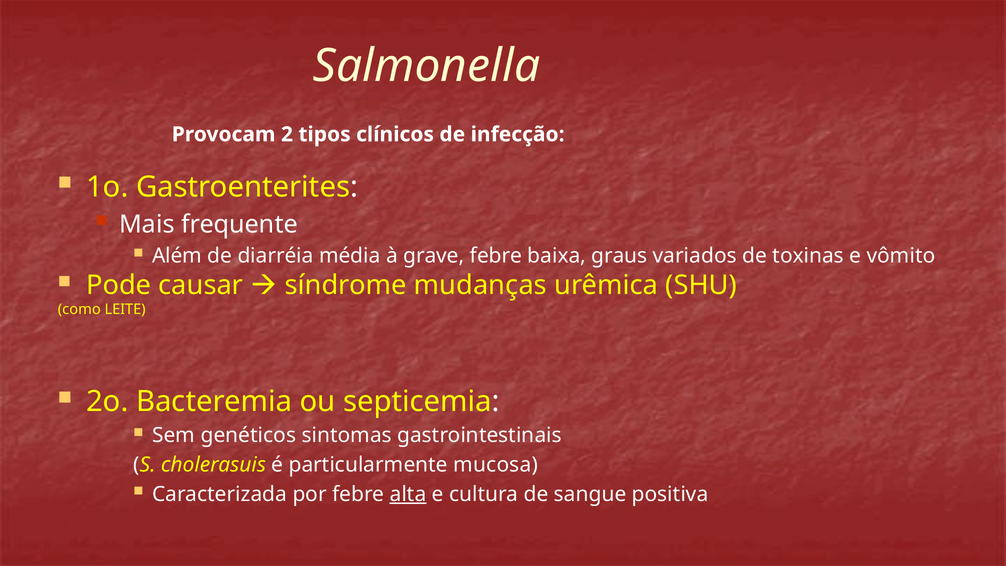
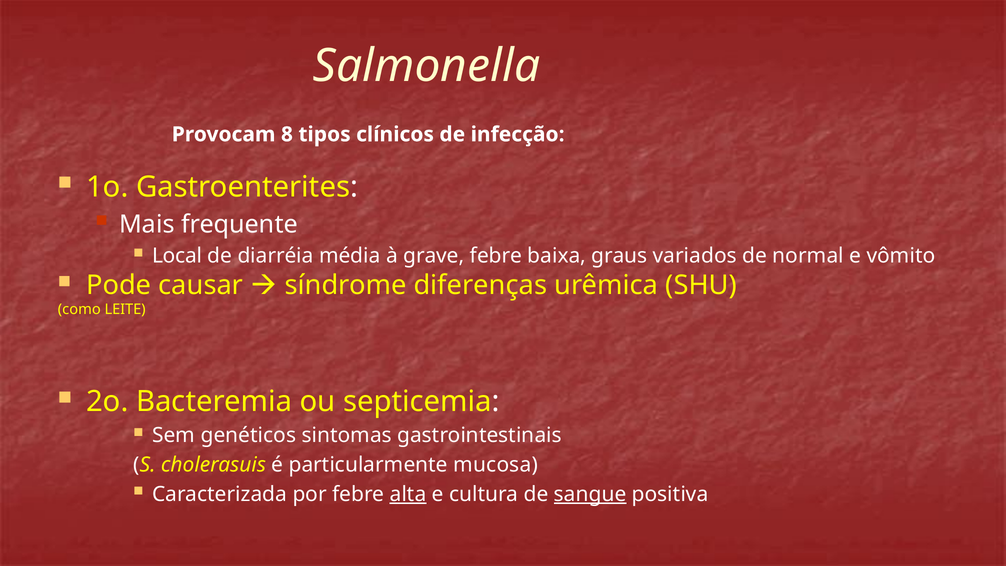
2: 2 -> 8
Além: Além -> Local
toxinas: toxinas -> normal
mudanças: mudanças -> diferenças
sangue underline: none -> present
